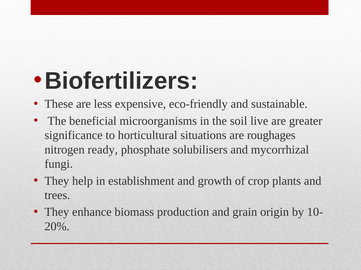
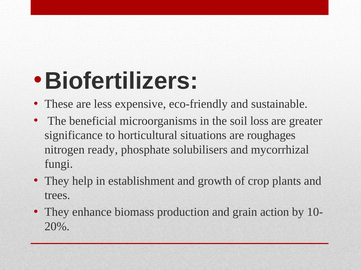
live: live -> loss
origin: origin -> action
